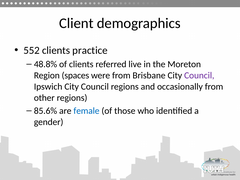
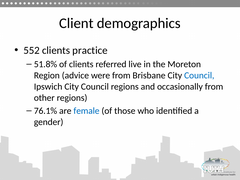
48.8%: 48.8% -> 51.8%
spaces: spaces -> advice
Council at (199, 75) colour: purple -> blue
85.6%: 85.6% -> 76.1%
